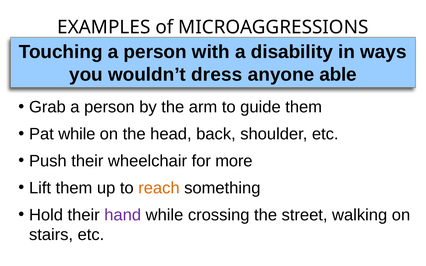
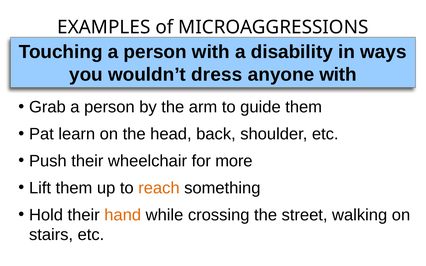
anyone able: able -> with
Pat while: while -> learn
hand colour: purple -> orange
